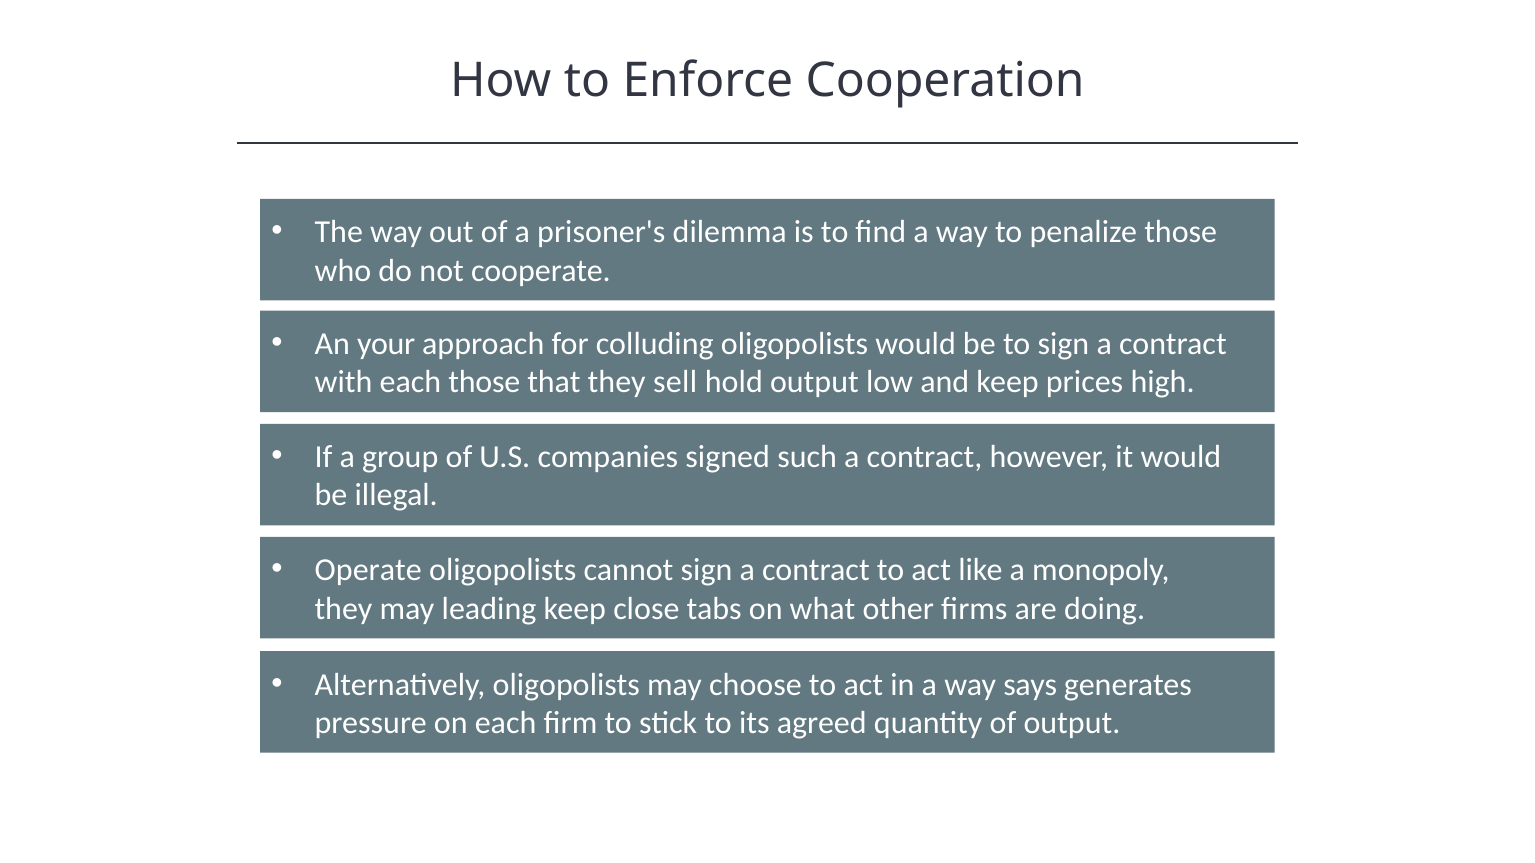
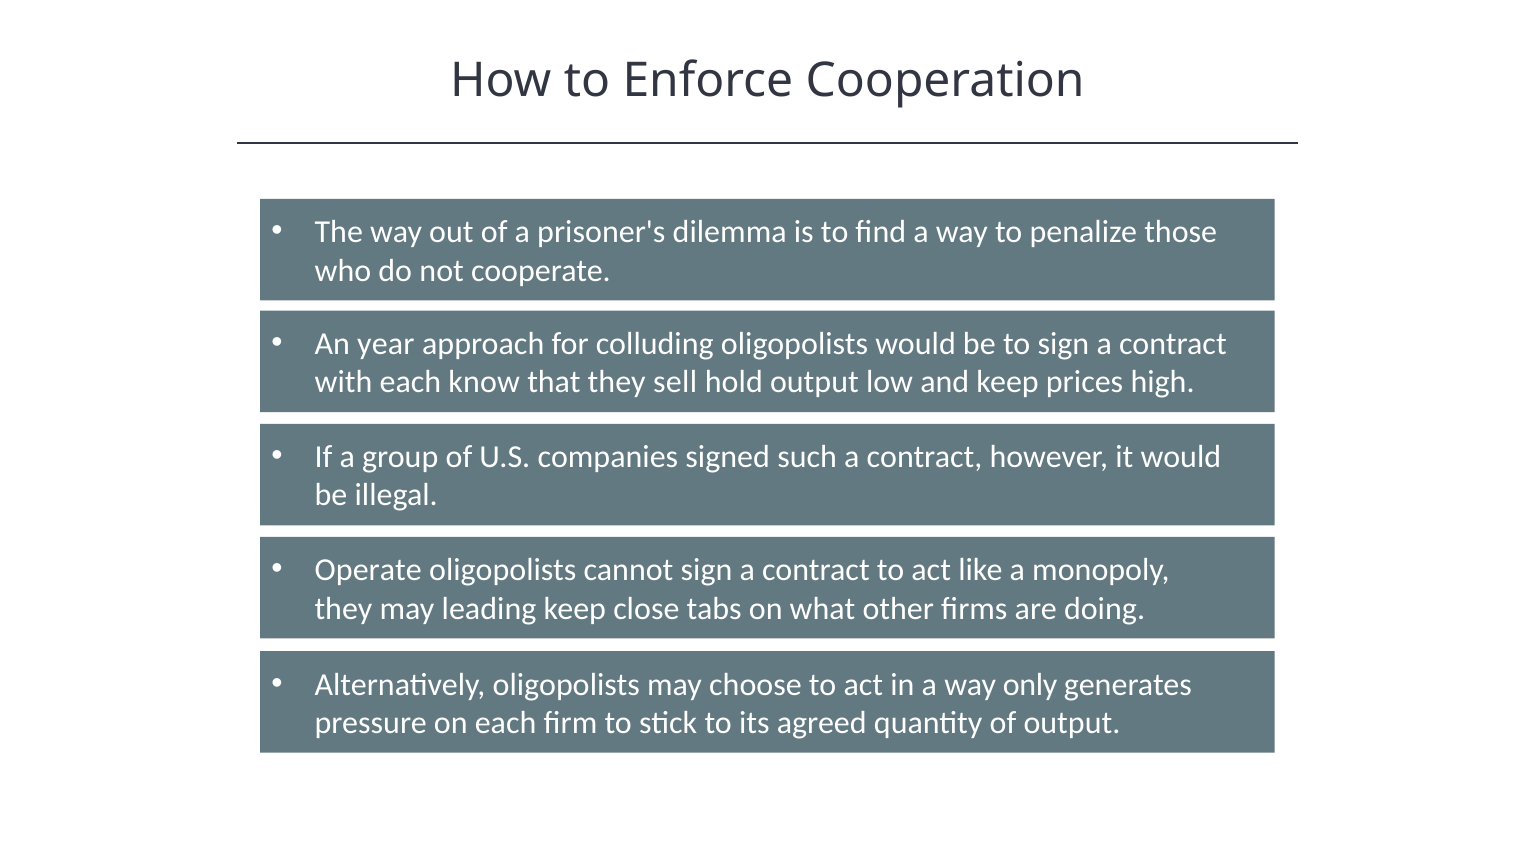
your: your -> year
each those: those -> know
says: says -> only
